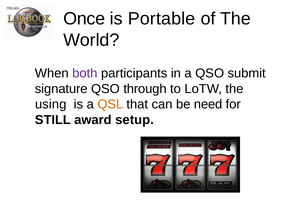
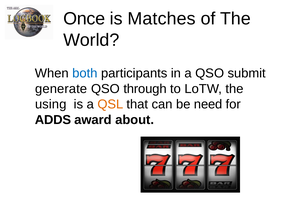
Portable: Portable -> Matches
both colour: purple -> blue
signature: signature -> generate
STILL: STILL -> ADDS
setup: setup -> about
